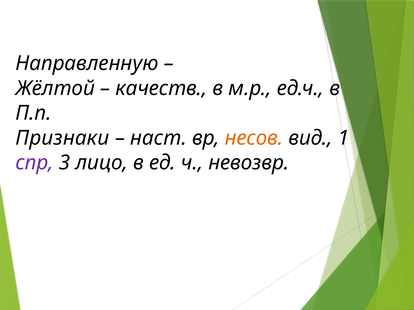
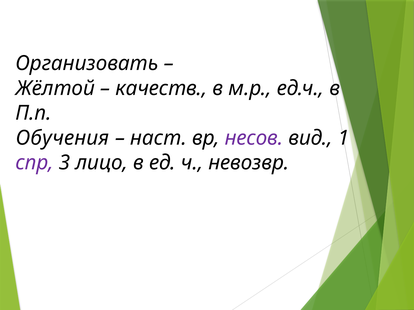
Направленную: Направленную -> Организовать
Признаки: Признаки -> Обучения
несов colour: orange -> purple
